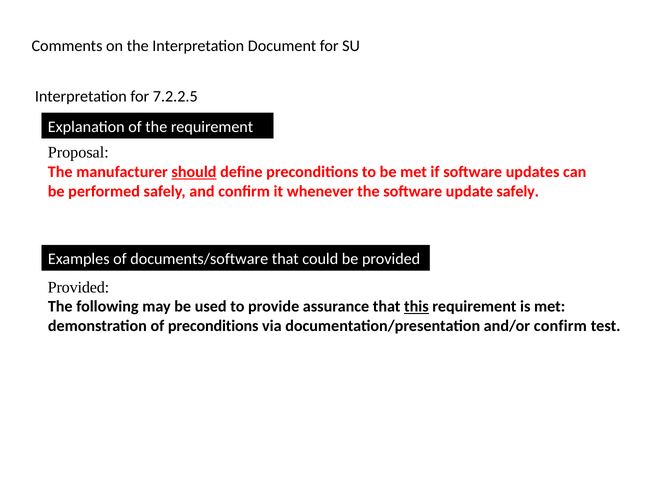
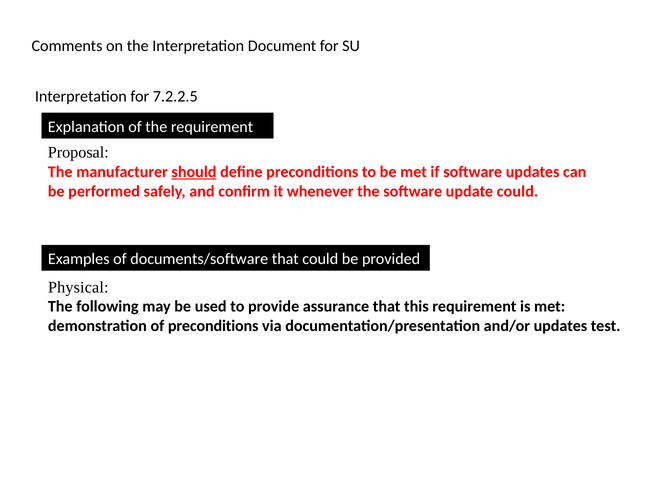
update safely: safely -> could
Provided at (78, 288): Provided -> Physical
this underline: present -> none
and/or confirm: confirm -> updates
